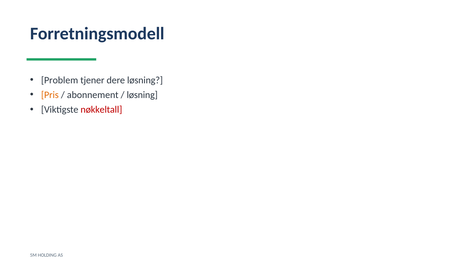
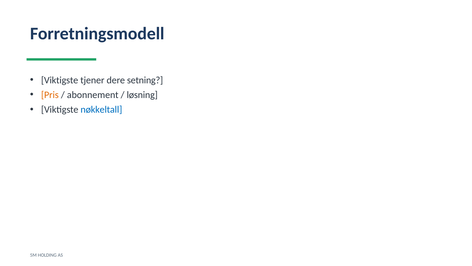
Problem at (60, 80): Problem -> Viktigste
dere løsning: løsning -> setning
nøkkeltall colour: red -> blue
